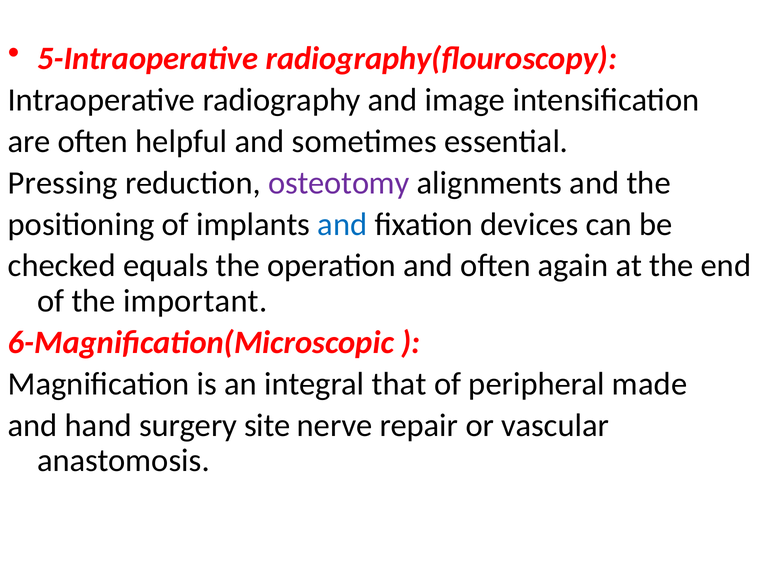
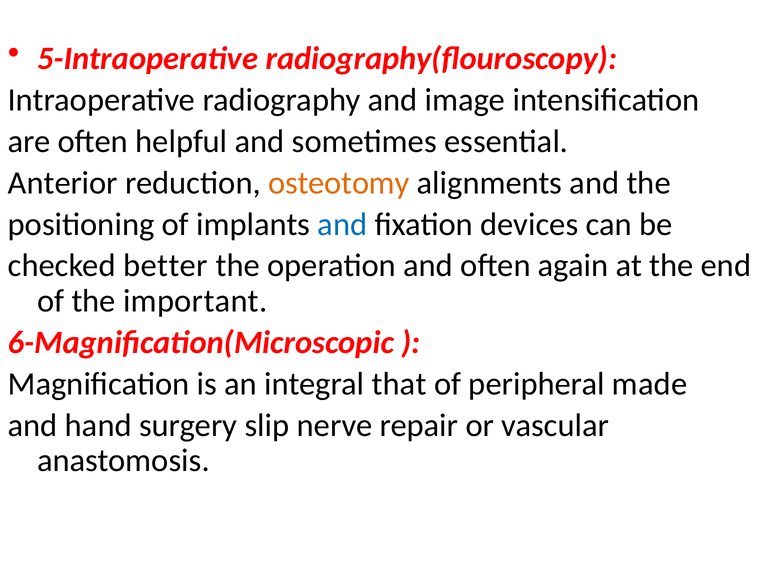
Pressing: Pressing -> Anterior
osteotomy colour: purple -> orange
equals: equals -> better
site: site -> slip
